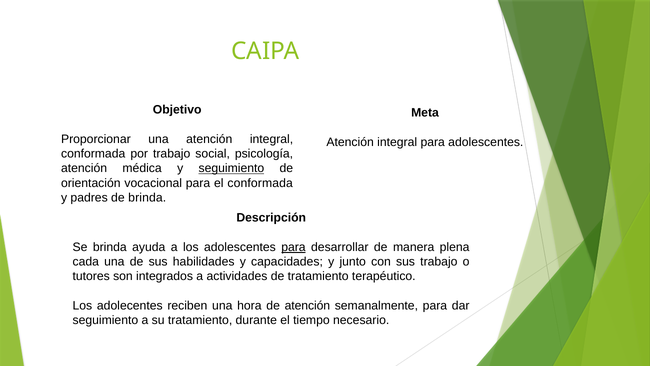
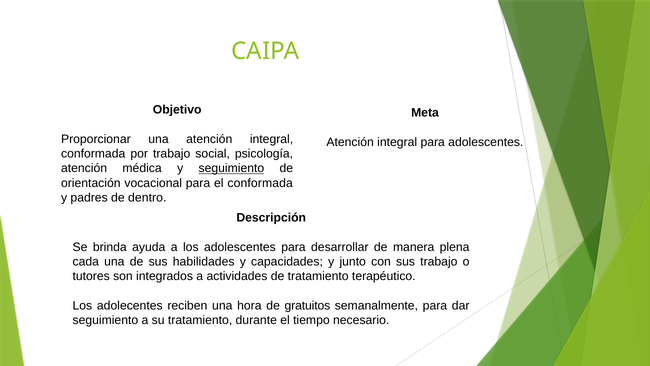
de brinda: brinda -> dentro
para at (293, 247) underline: present -> none
de atención: atención -> gratuitos
